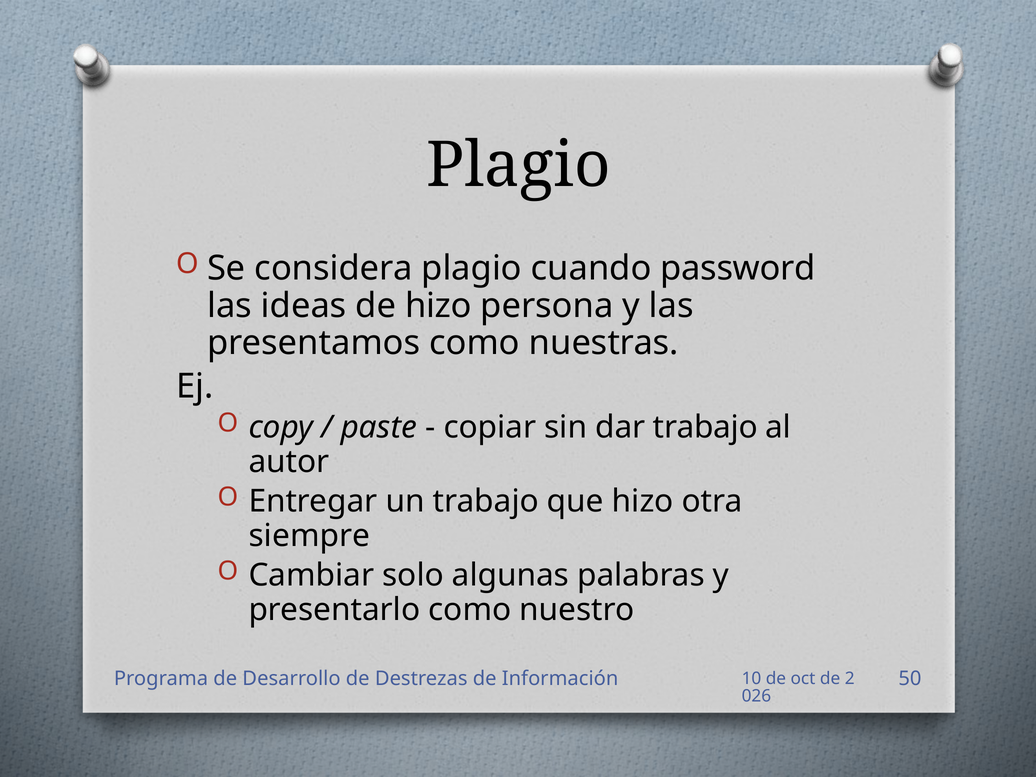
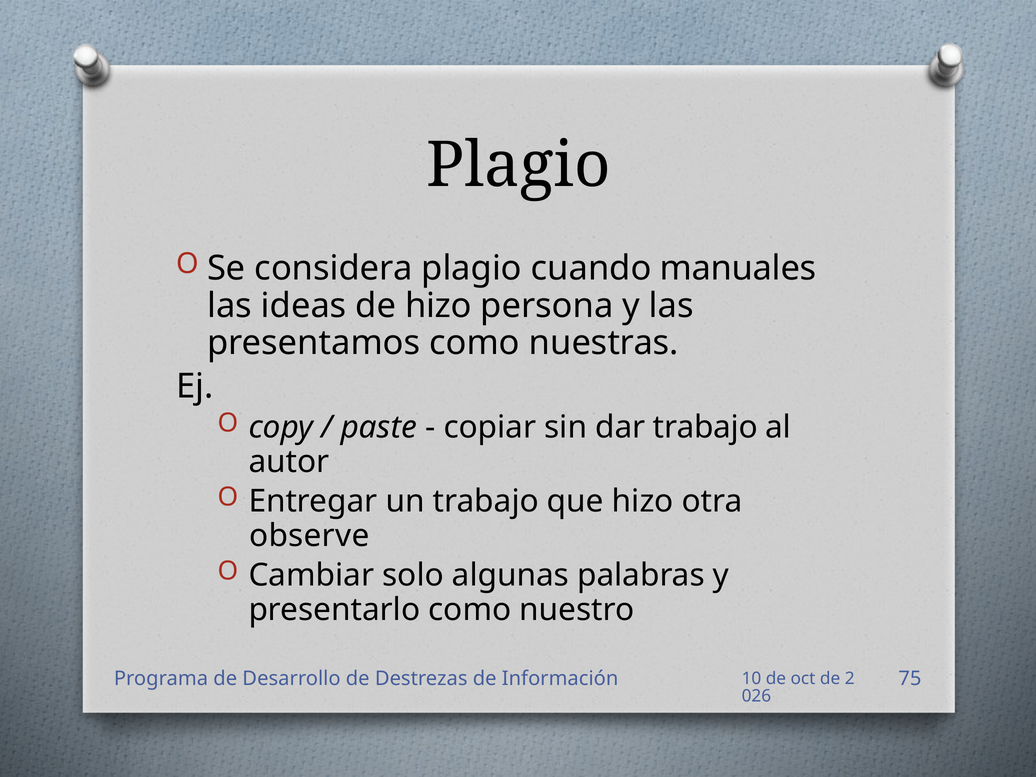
password: password -> manuales
siempre: siempre -> observe
50: 50 -> 75
